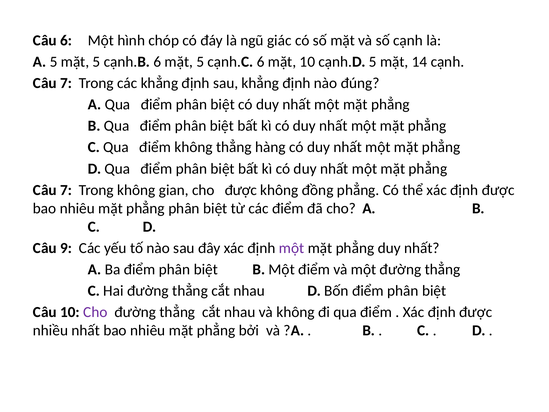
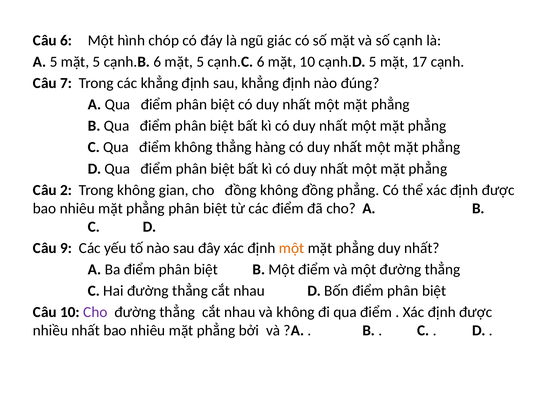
14: 14 -> 17
7 at (66, 190): 7 -> 2
cho được: được -> đồng
một at (292, 248) colour: purple -> orange
